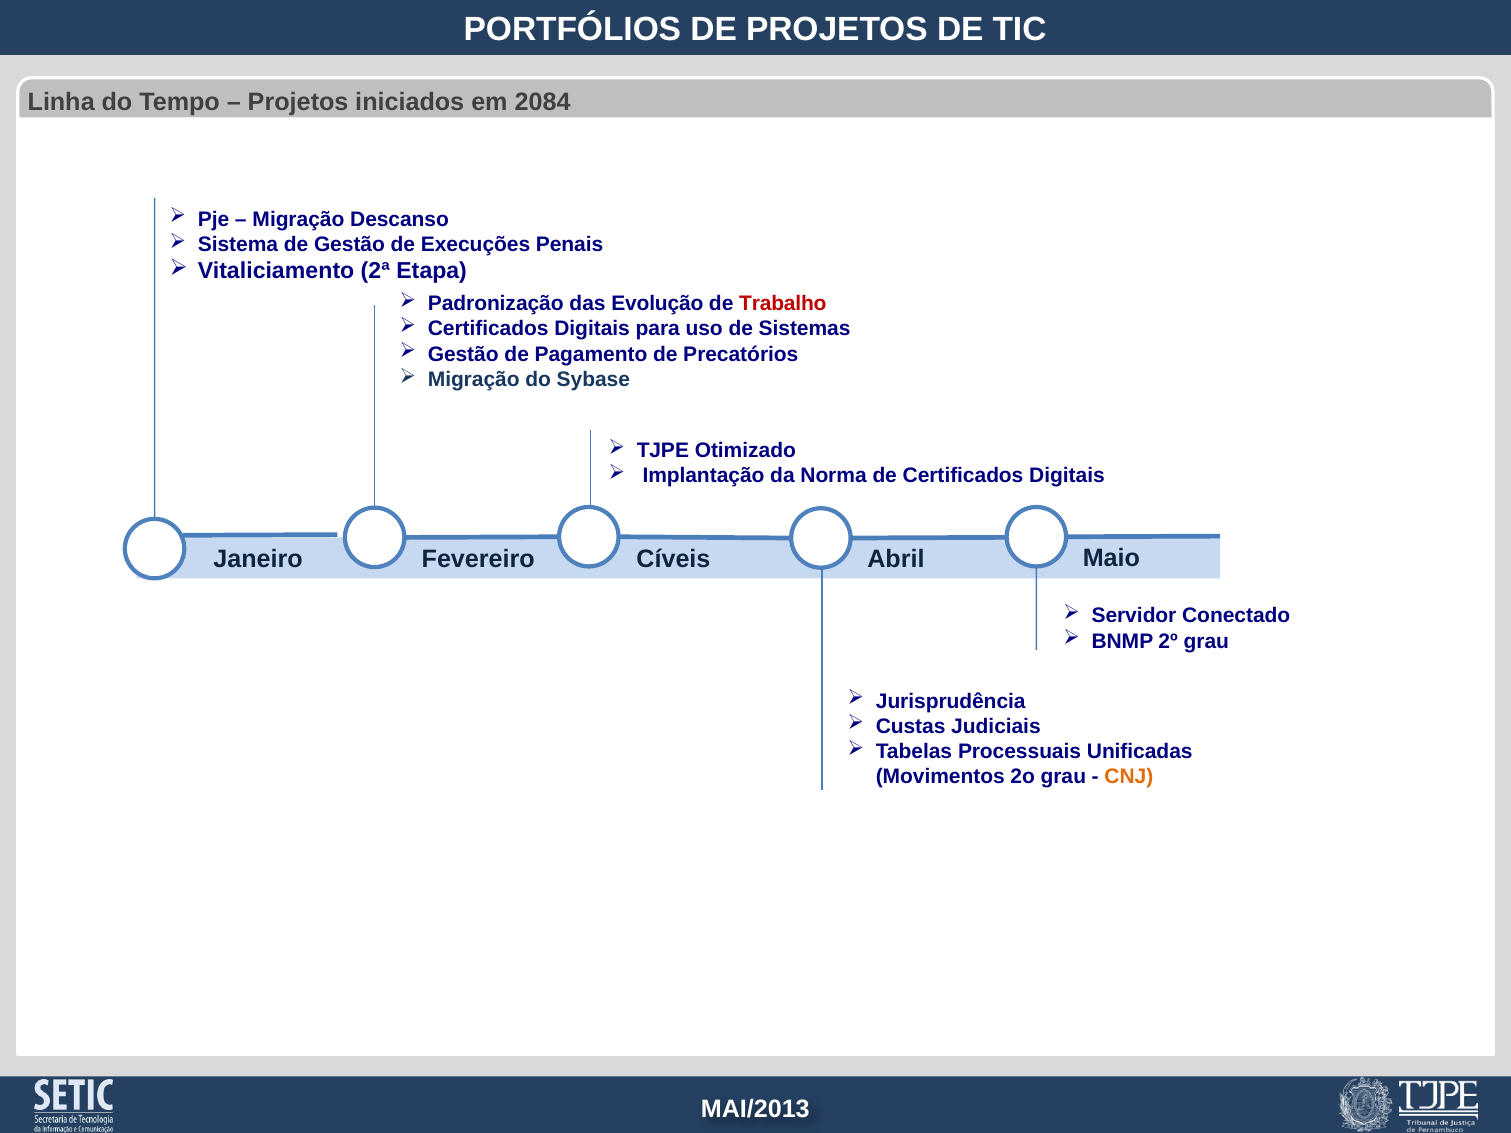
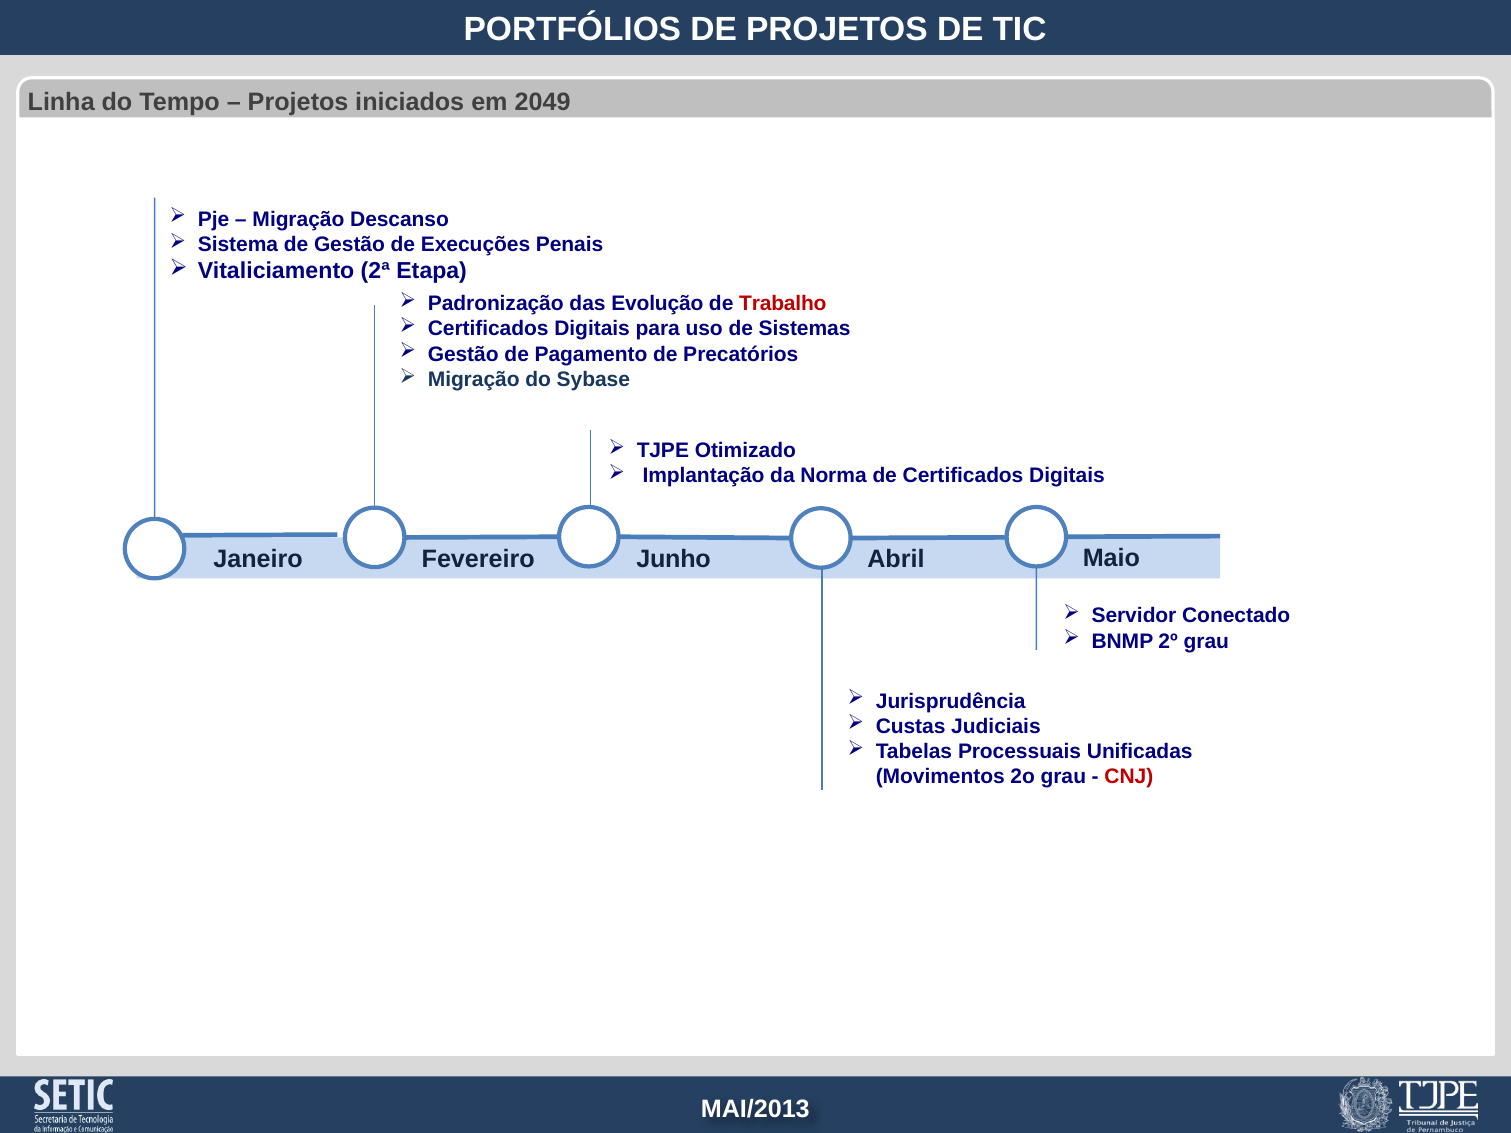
2084: 2084 -> 2049
Cíveis: Cíveis -> Junho
CNJ colour: orange -> red
